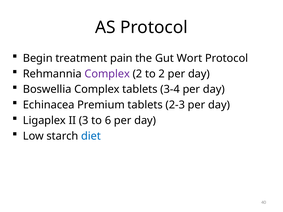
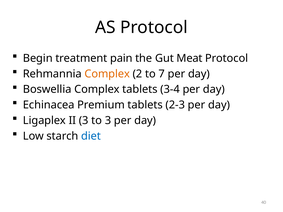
Wort: Wort -> Meat
Complex at (107, 74) colour: purple -> orange
to 2: 2 -> 7
to 6: 6 -> 3
